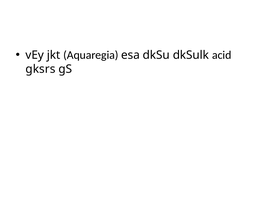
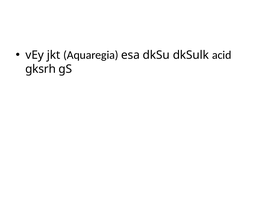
gksrs: gksrs -> gksrh
